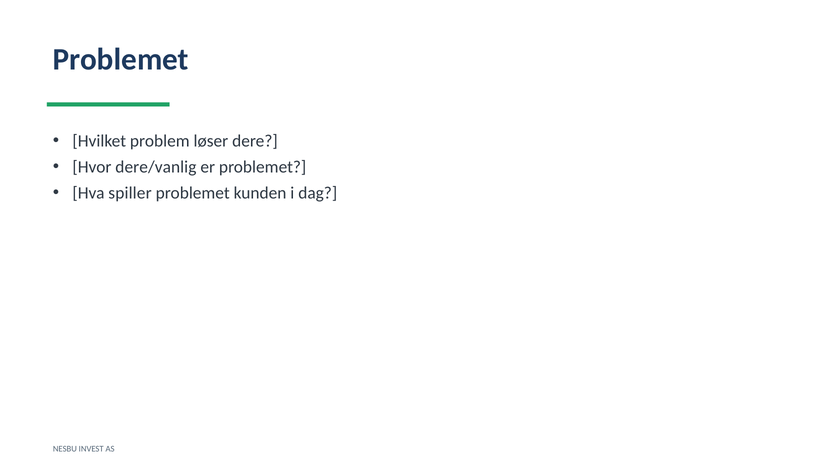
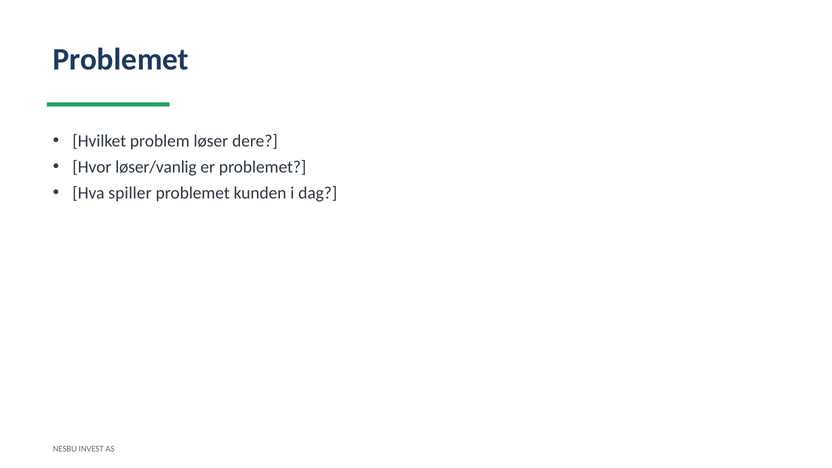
dere/vanlig: dere/vanlig -> løser/vanlig
